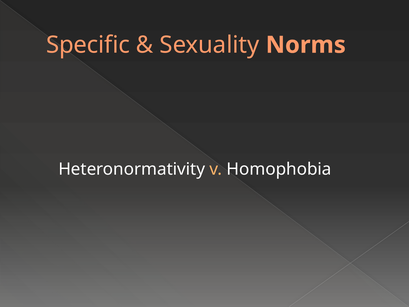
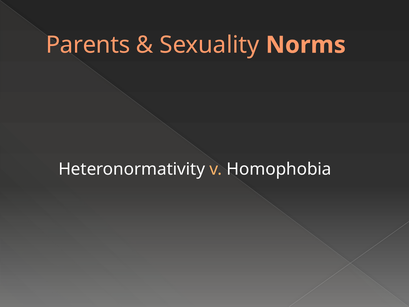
Specific: Specific -> Parents
